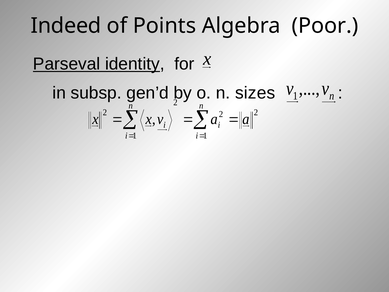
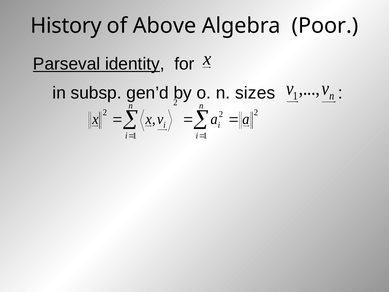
Indeed: Indeed -> History
Points: Points -> Above
